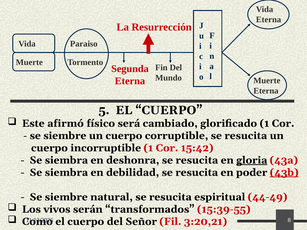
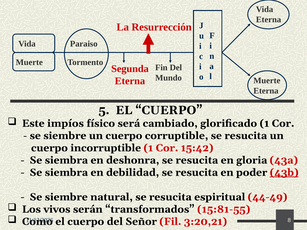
afirmó: afirmó -> impíos
gloria underline: present -> none
15:39-55: 15:39-55 -> 15:81-55
